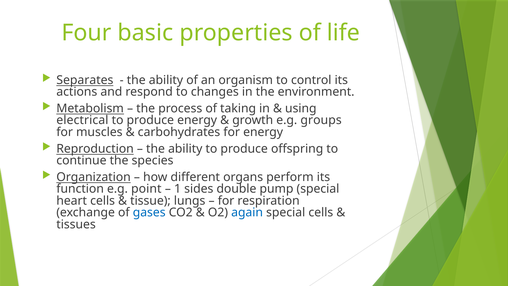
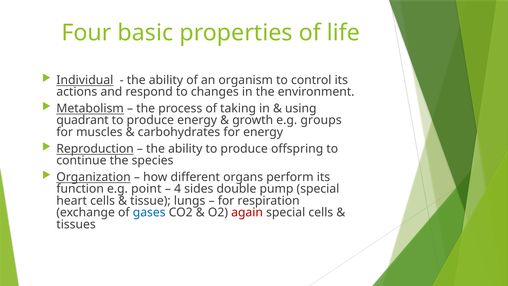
Separates: Separates -> Individual
electrical: electrical -> quadrant
1: 1 -> 4
again colour: blue -> red
